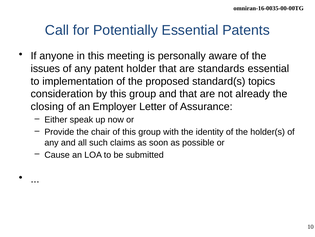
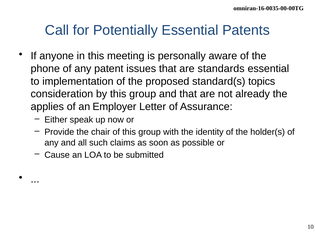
issues: issues -> phone
holder: holder -> issues
closing: closing -> applies
